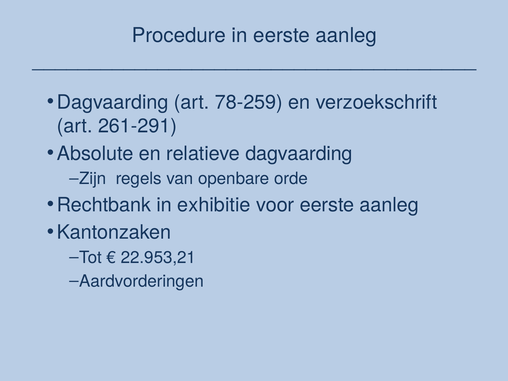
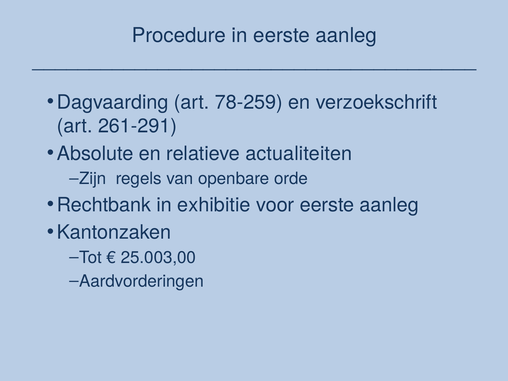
relatieve dagvaarding: dagvaarding -> actualiteiten
22.953,21: 22.953,21 -> 25.003,00
